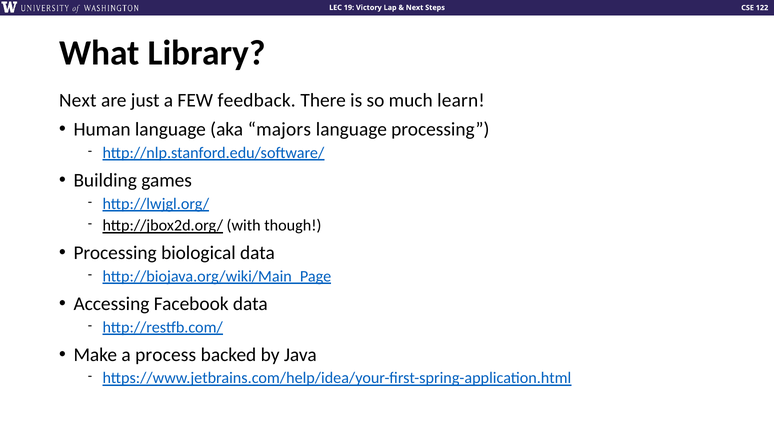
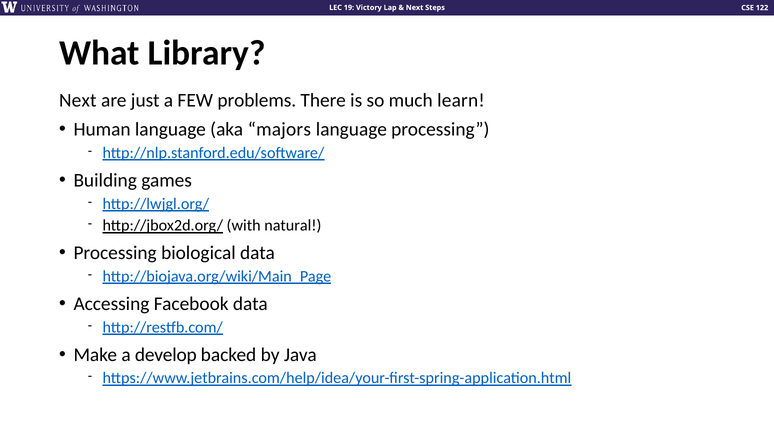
feedback: feedback -> problems
though: though -> natural
process: process -> develop
